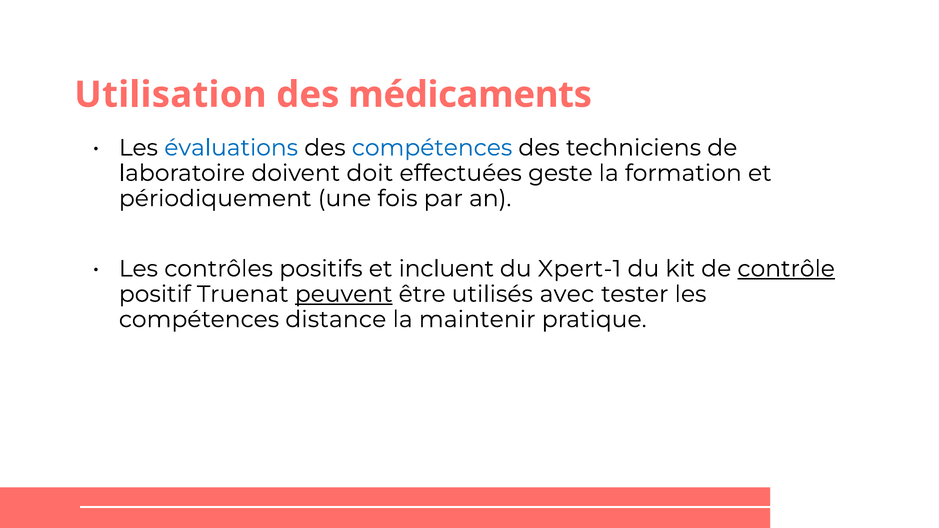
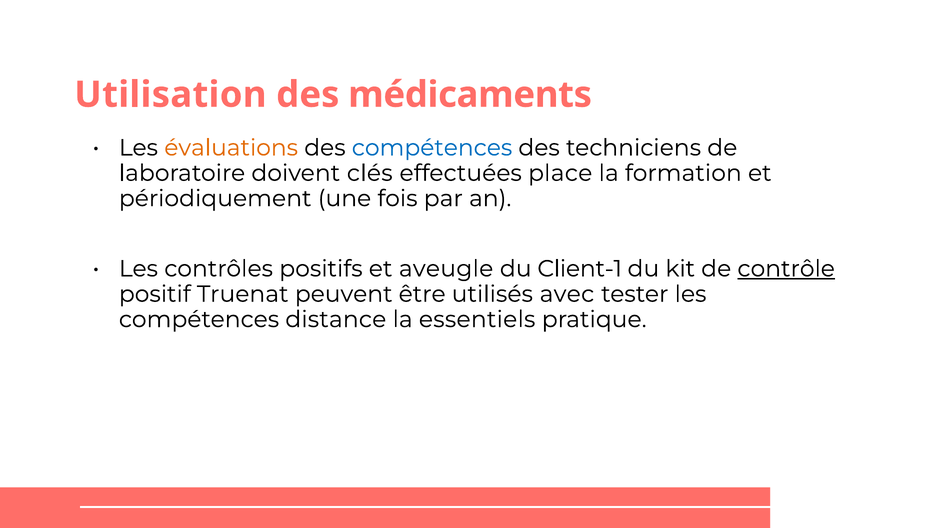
évaluations colour: blue -> orange
doit: doit -> clés
geste: geste -> place
incluent: incluent -> aveugle
Xpert-1: Xpert-1 -> Client-1
peuvent underline: present -> none
maintenir: maintenir -> essentiels
